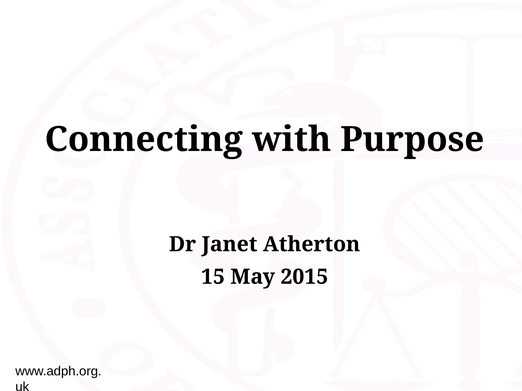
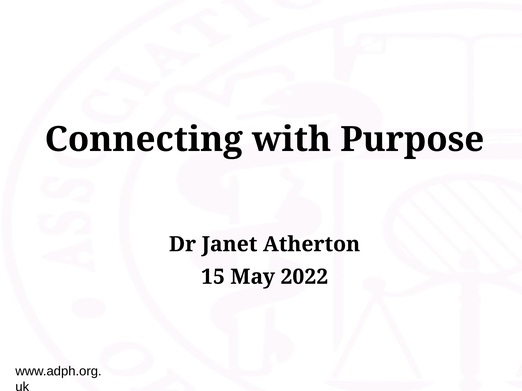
2015: 2015 -> 2022
